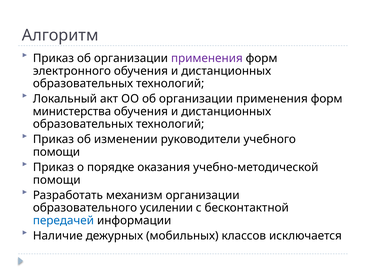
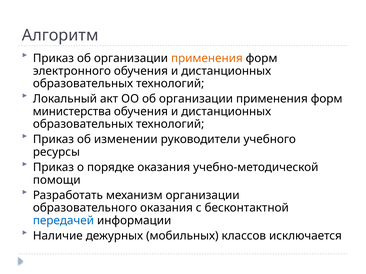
применения at (207, 58) colour: purple -> orange
помощи at (56, 152): помощи -> ресурсы
образовательного усилении: усилении -> оказания
